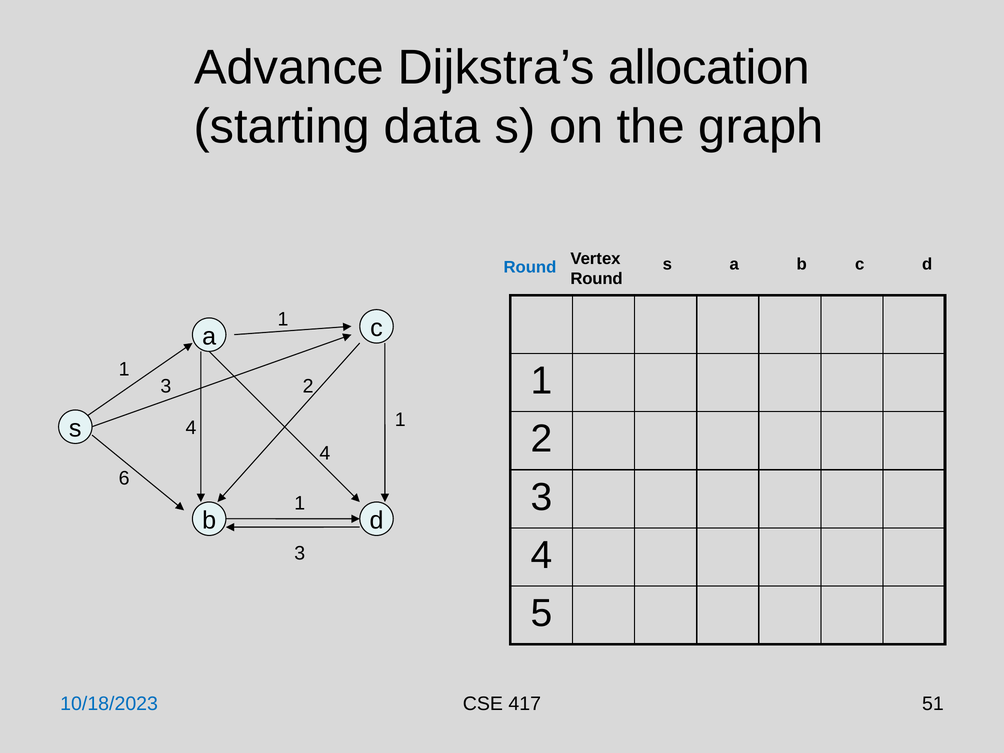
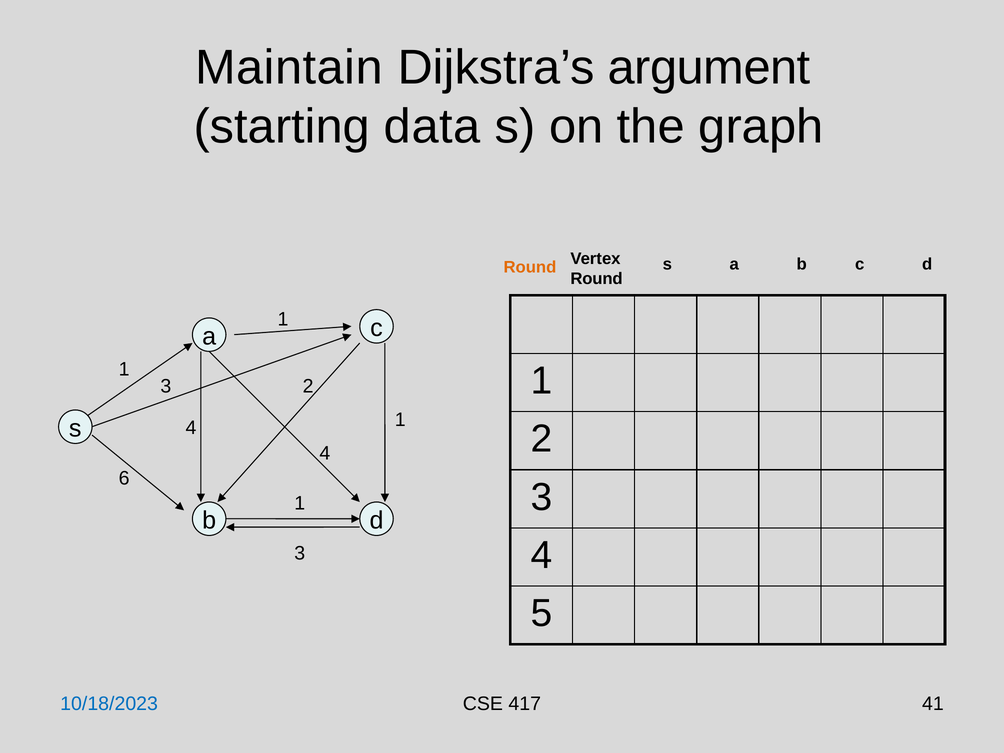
Advance: Advance -> Maintain
allocation: allocation -> argument
Round at (530, 267) colour: blue -> orange
51: 51 -> 41
